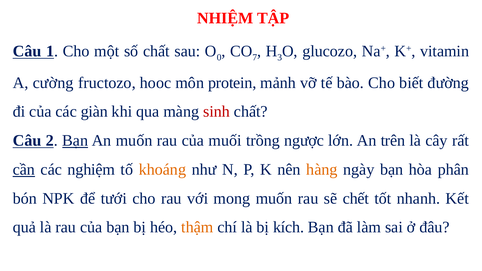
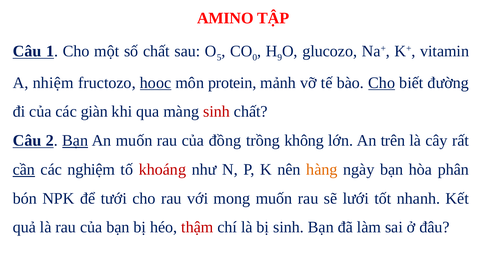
NHIỆM: NHIỆM -> AMINO
0: 0 -> 5
7: 7 -> 0
3: 3 -> 9
cường: cường -> nhiệm
hooc underline: none -> present
Cho at (382, 83) underline: none -> present
muối: muối -> đồng
ngược: ngược -> không
khoáng colour: orange -> red
chết: chết -> lưới
thậm colour: orange -> red
bị kích: kích -> sinh
